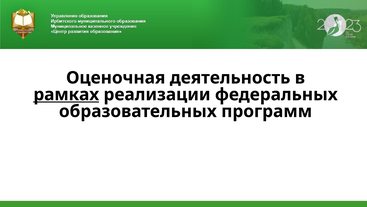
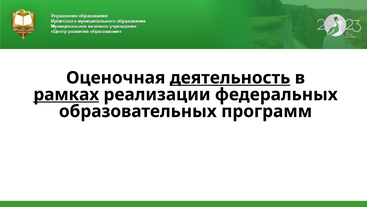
деятельность underline: none -> present
